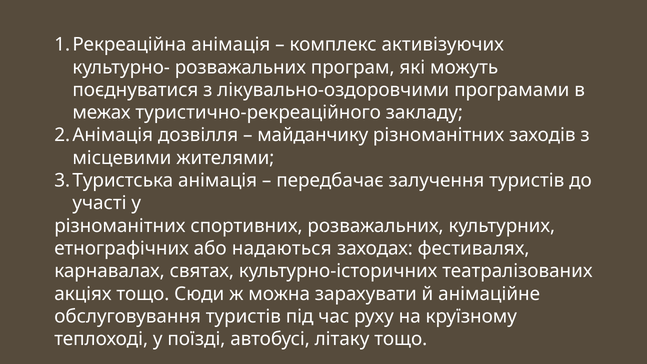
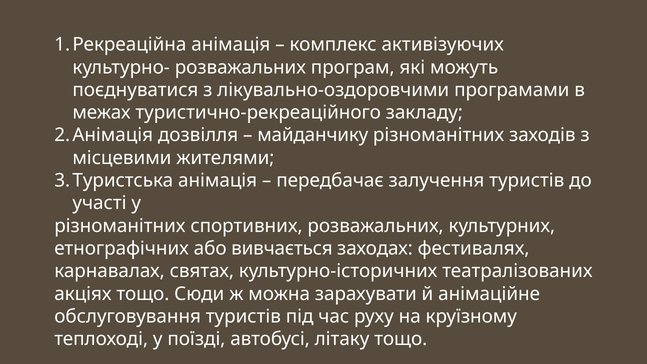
надаються: надаються -> вивчається
